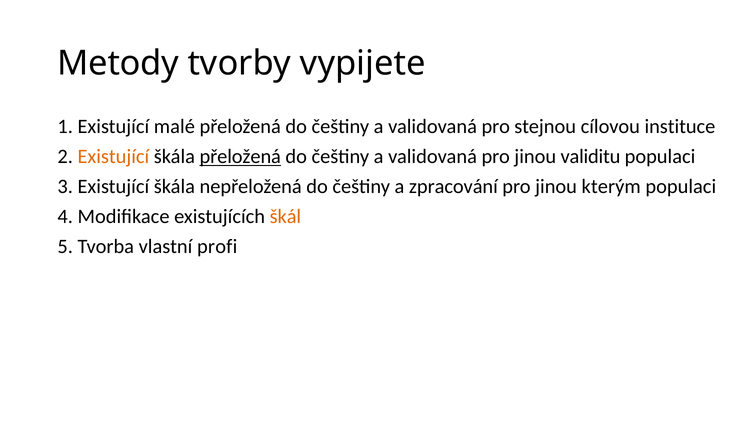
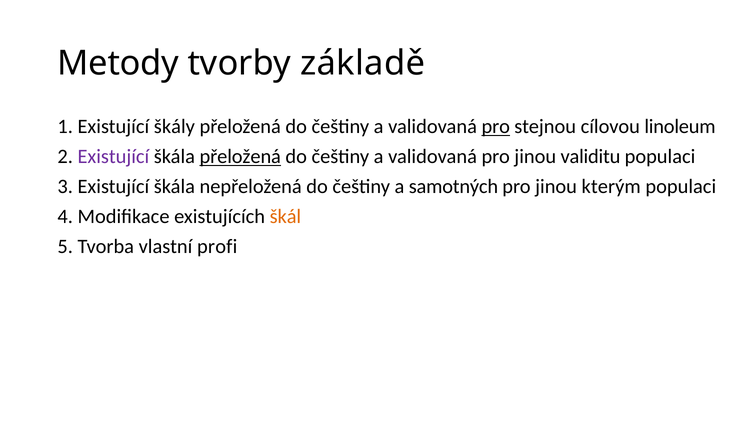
vypijete: vypijete -> základě
malé: malé -> škály
pro at (496, 127) underline: none -> present
instituce: instituce -> linoleum
Existující at (113, 157) colour: orange -> purple
zpracování: zpracování -> samotných
